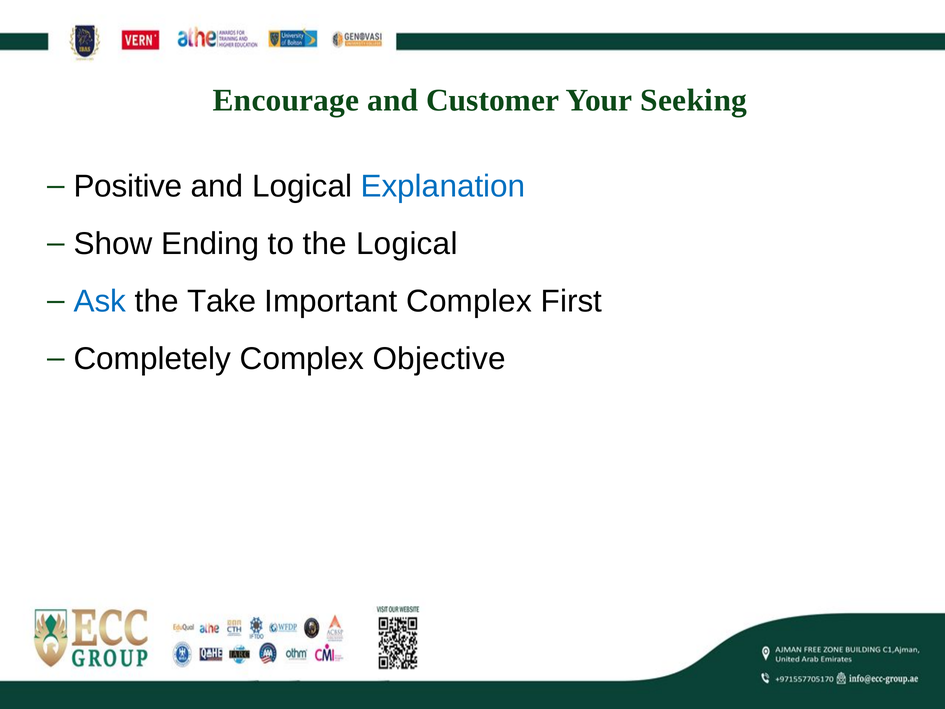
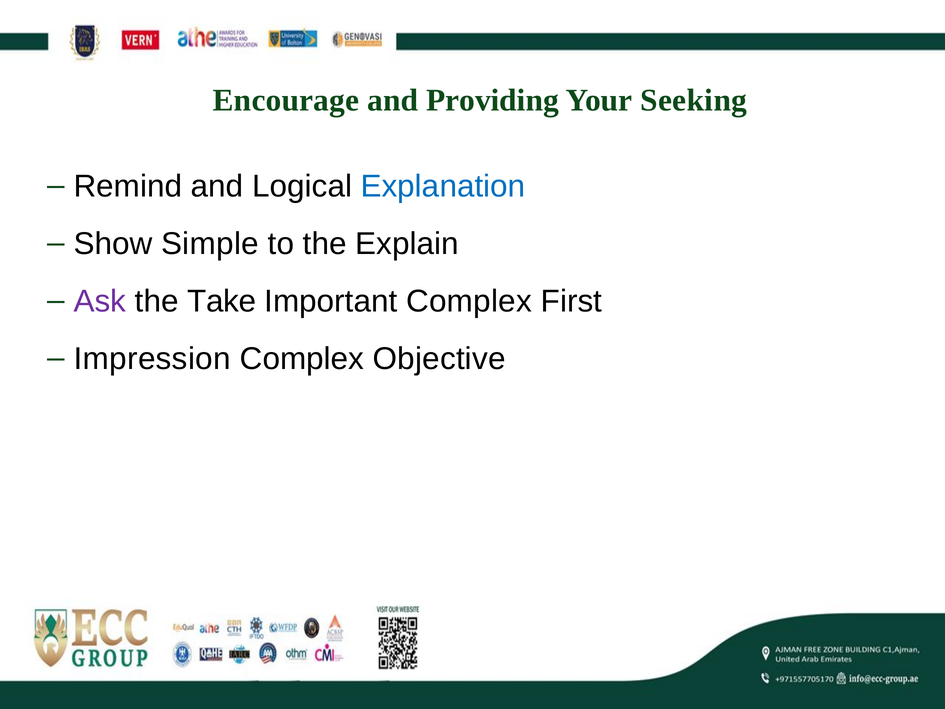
Customer: Customer -> Providing
Positive: Positive -> Remind
Ending: Ending -> Simple
the Logical: Logical -> Explain
Ask colour: blue -> purple
Completely: Completely -> Impression
